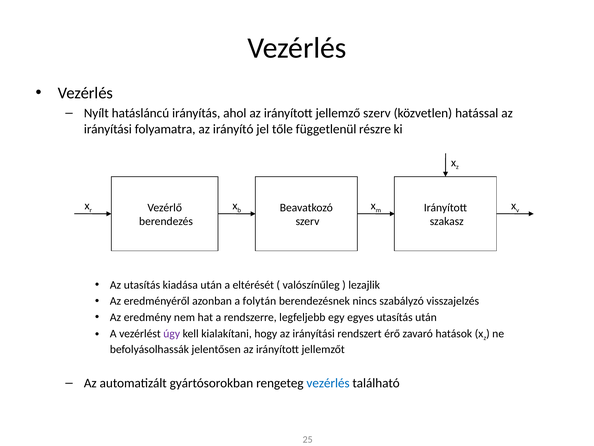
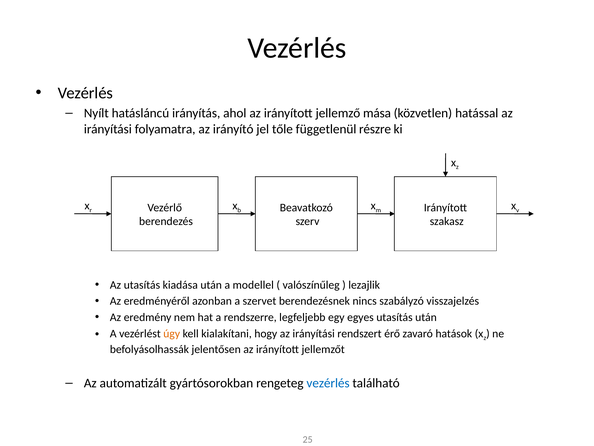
jellemző szerv: szerv -> mása
eltérését: eltérését -> modellel
folytán: folytán -> szervet
úgy colour: purple -> orange
